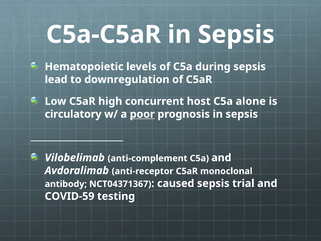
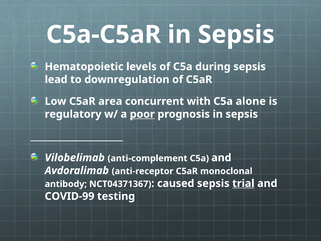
high: high -> area
host: host -> with
circulatory: circulatory -> regulatory
trial underline: none -> present
COVID-59: COVID-59 -> COVID-99
